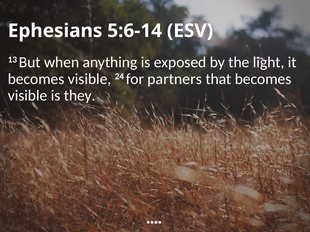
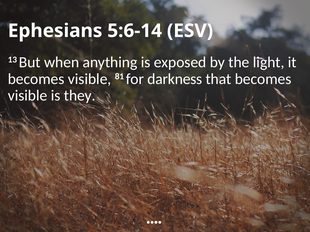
24: 24 -> 81
partners: partners -> darkness
